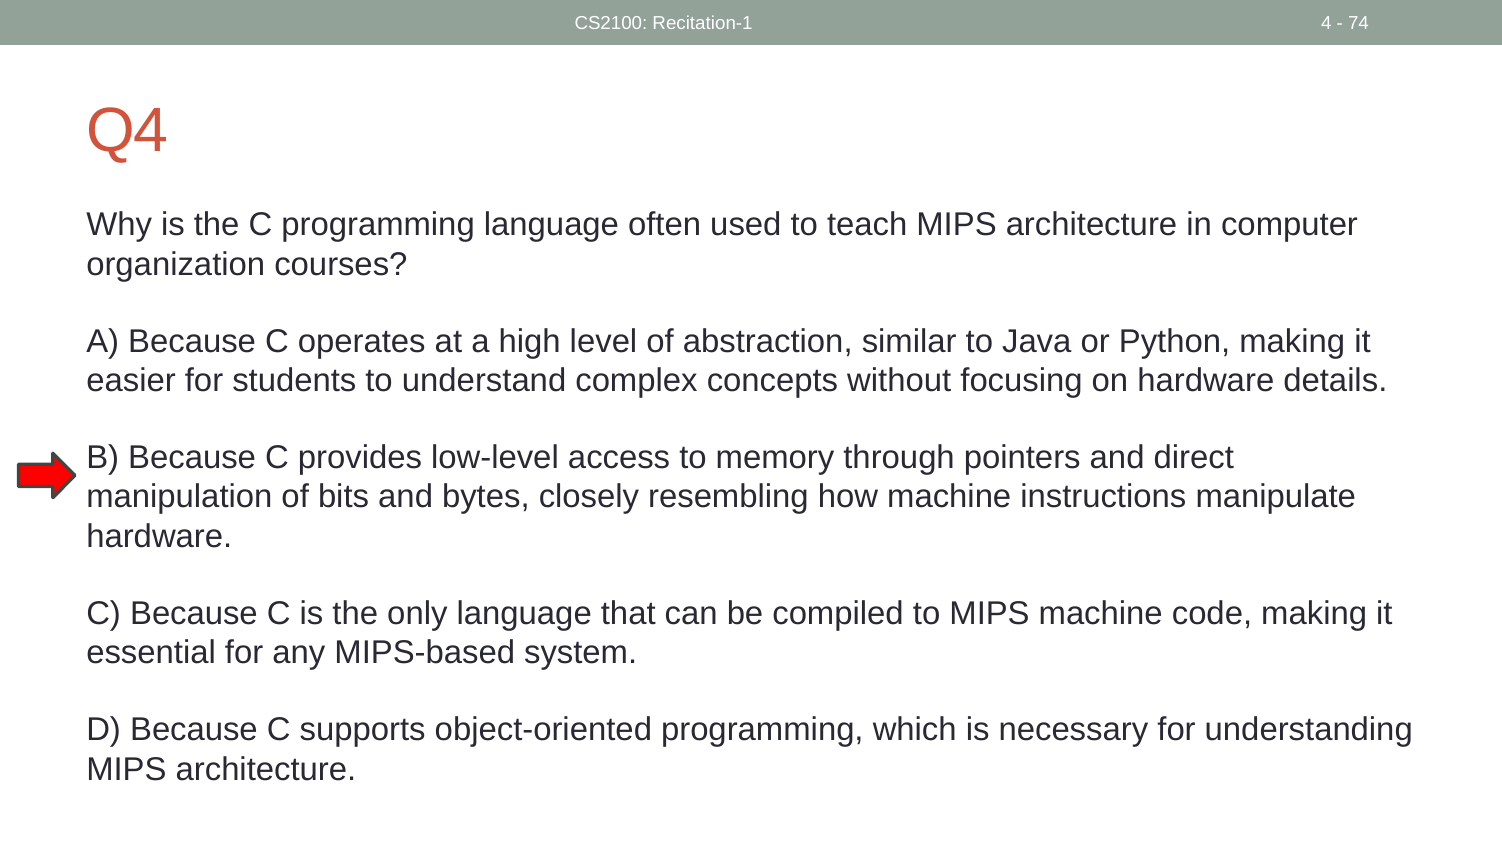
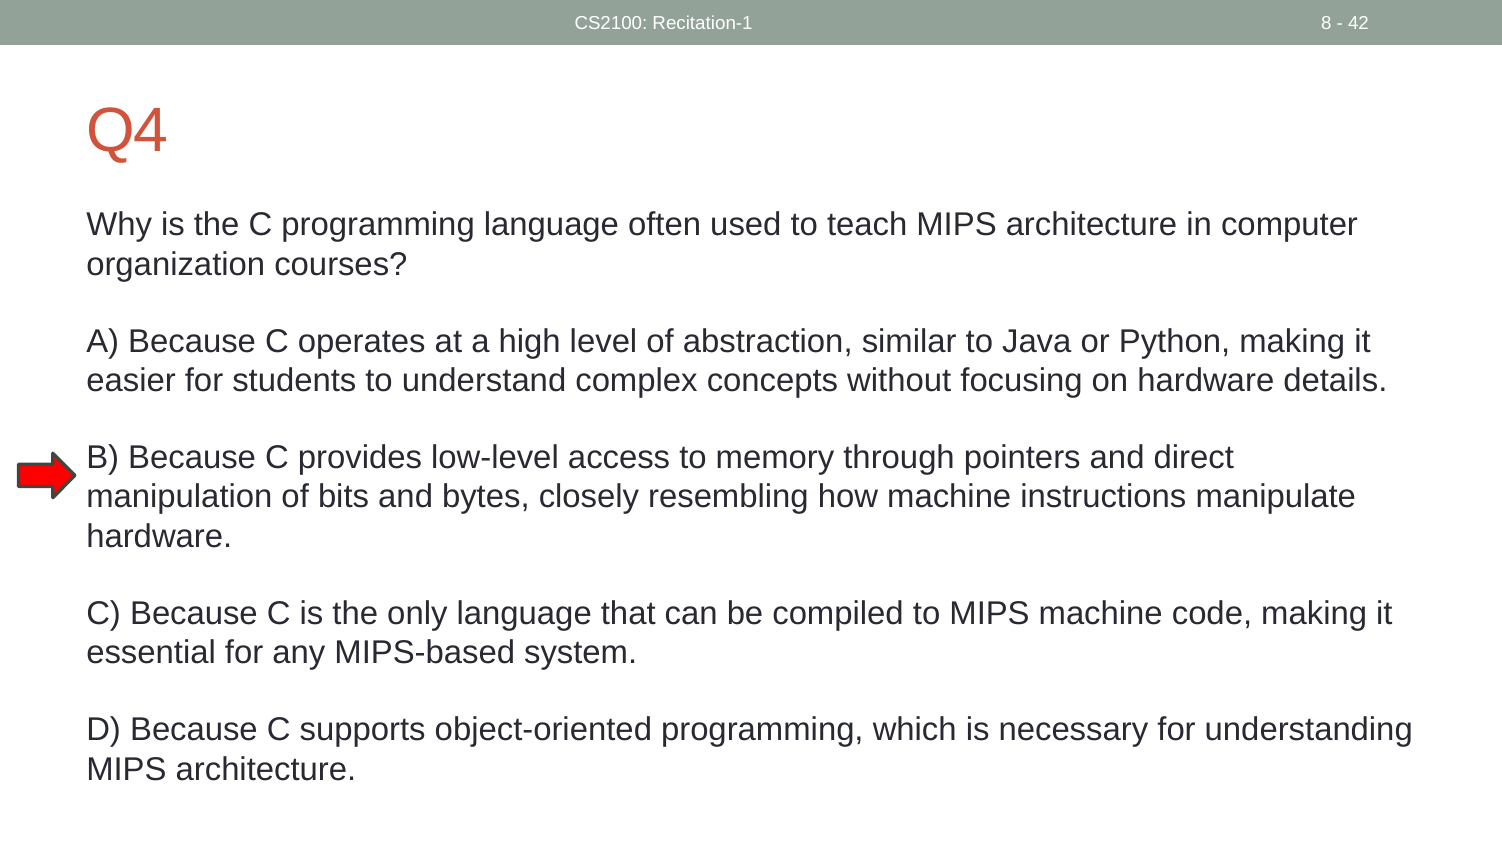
4: 4 -> 8
74: 74 -> 42
